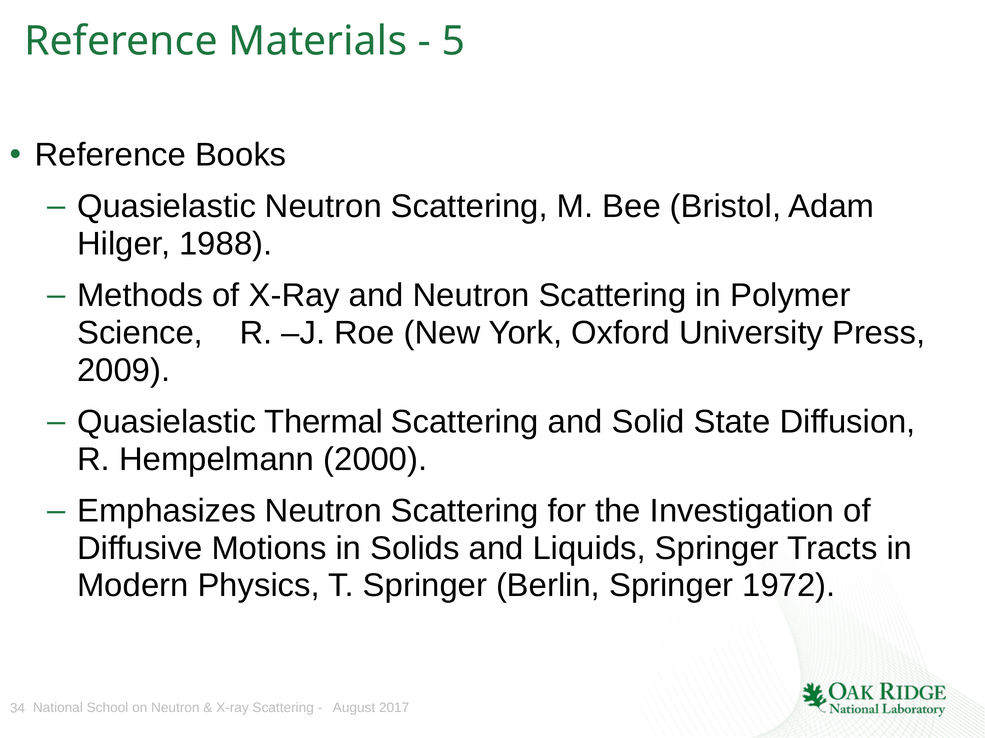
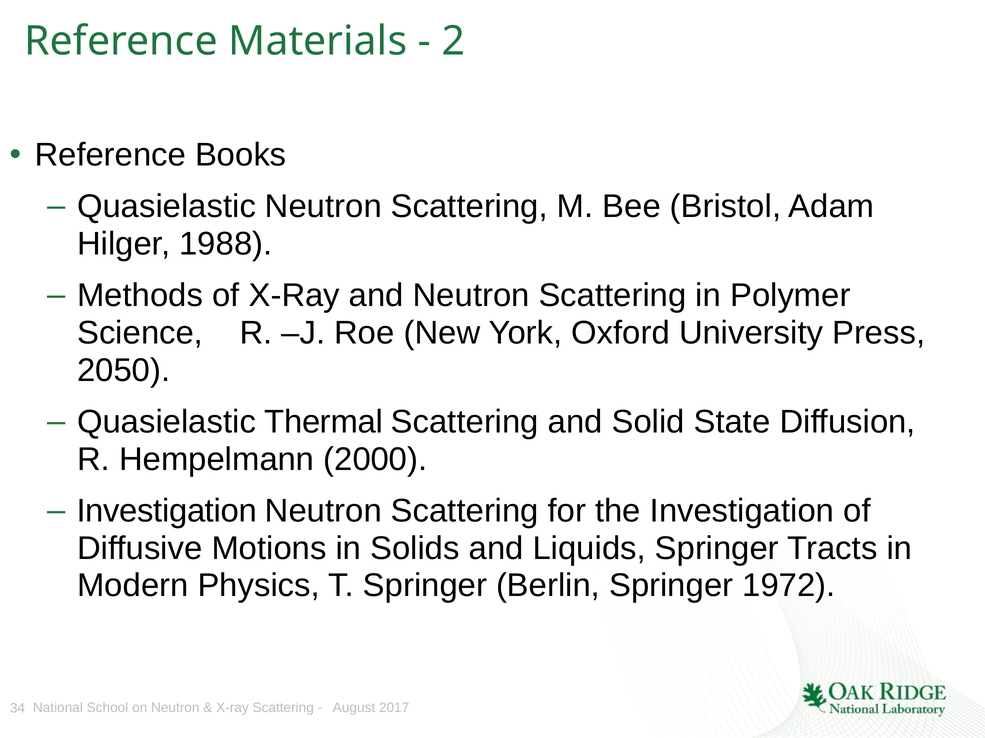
5: 5 -> 2
2009: 2009 -> 2050
Emphasizes at (167, 511): Emphasizes -> Investigation
